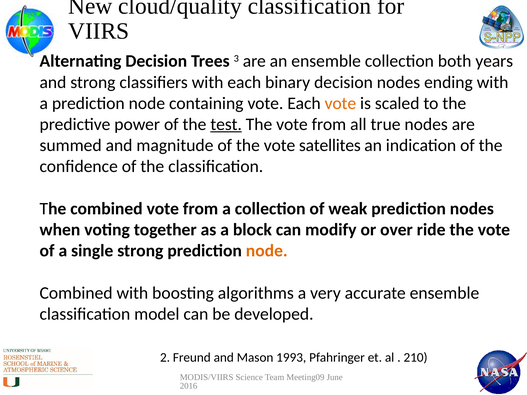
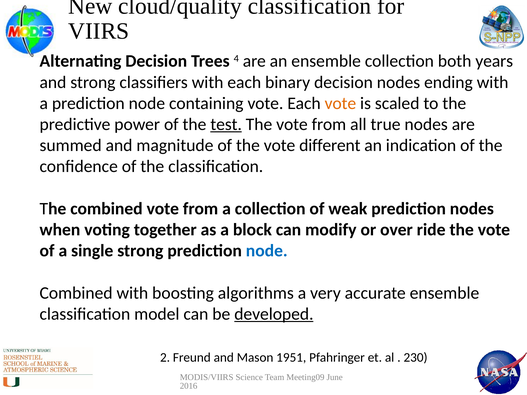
3: 3 -> 4
satellites: satellites -> different
node at (267, 251) colour: orange -> blue
developed underline: none -> present
1993: 1993 -> 1951
210: 210 -> 230
